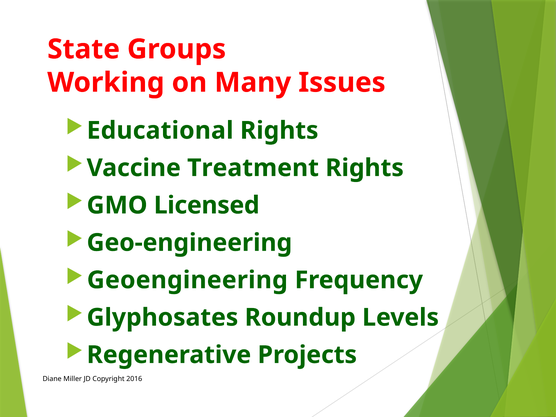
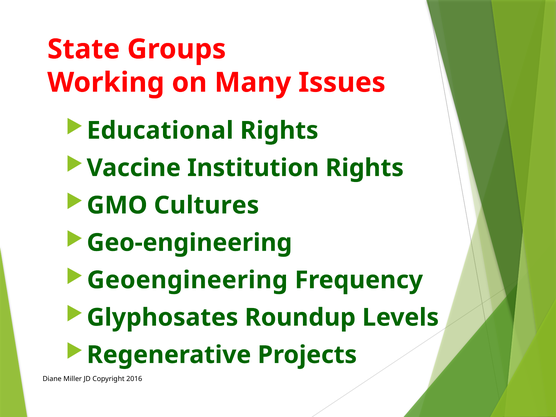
Treatment: Treatment -> Institution
Licensed: Licensed -> Cultures
